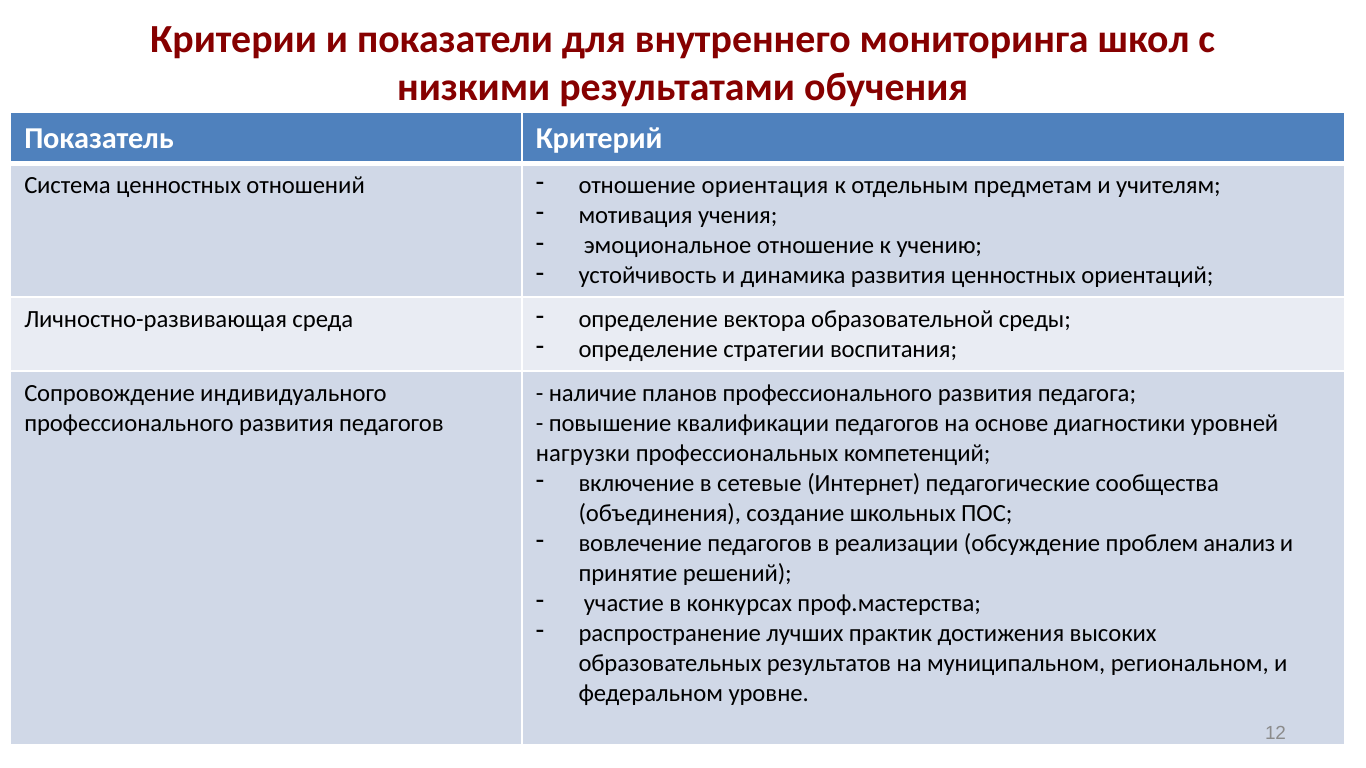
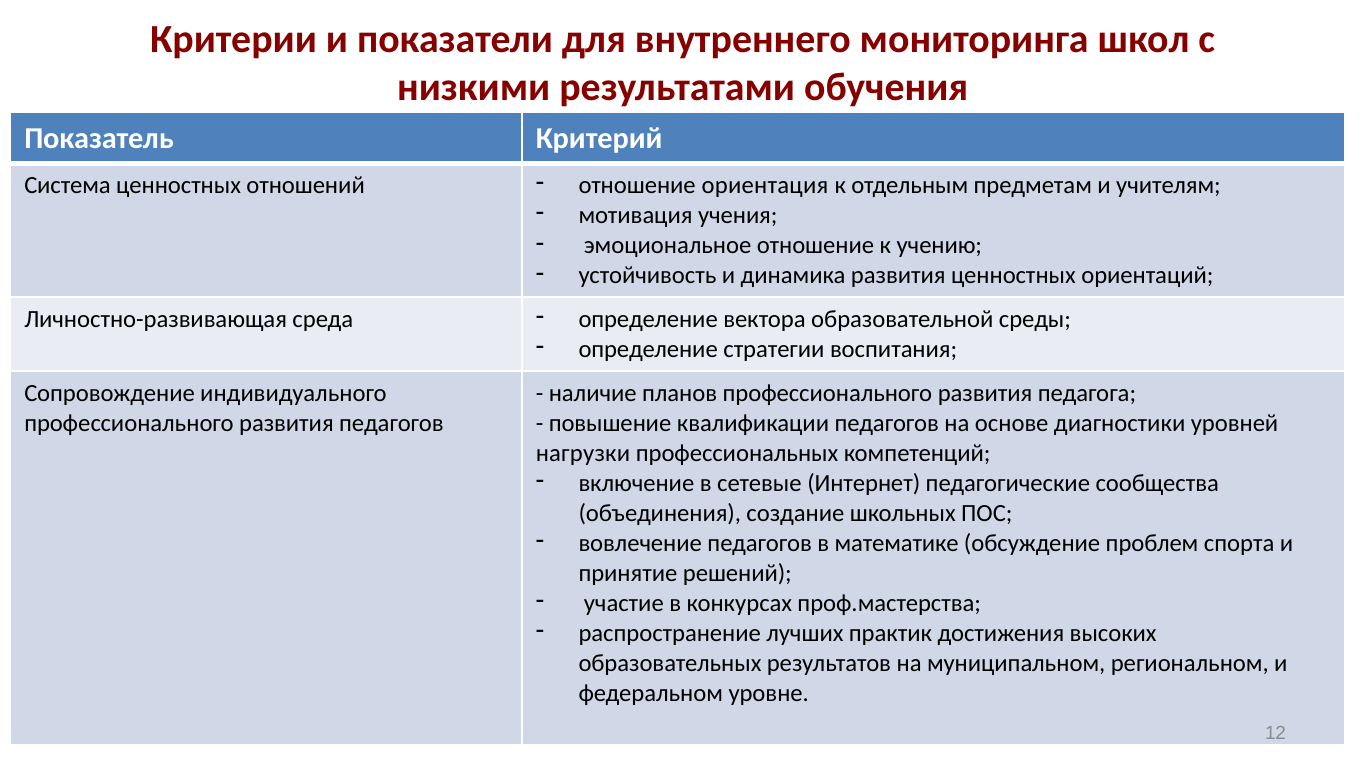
реализации: реализации -> математике
анализ: анализ -> спорта
